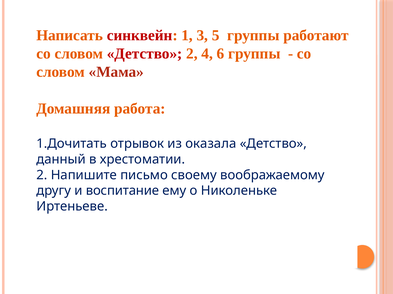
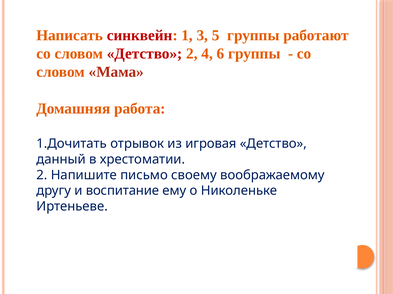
оказала: оказала -> игровая
